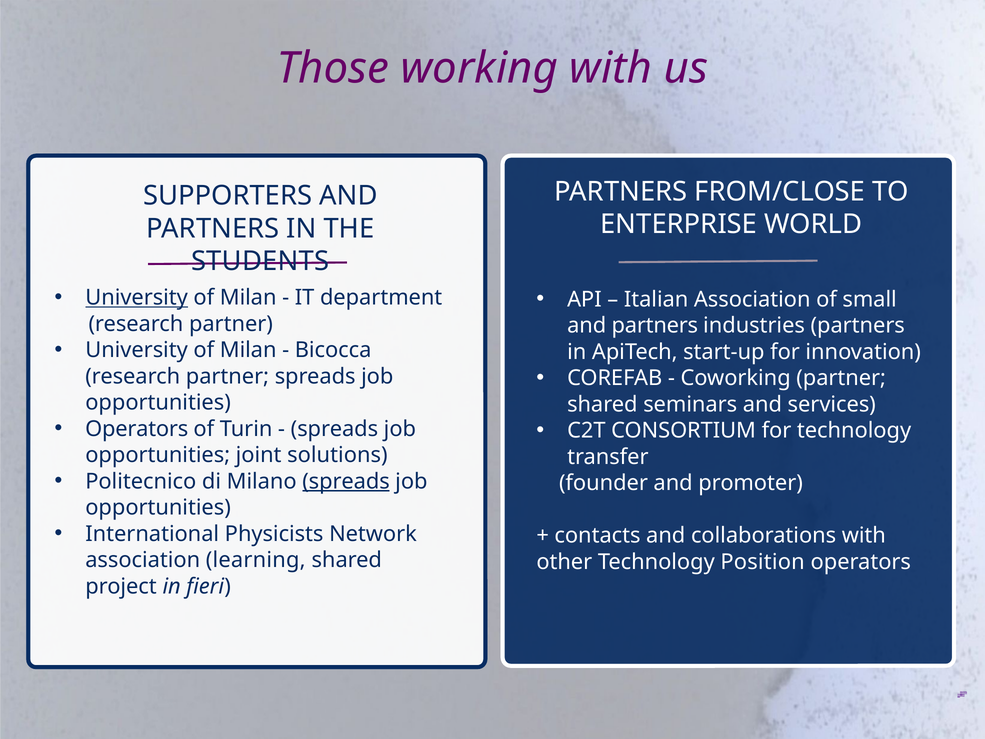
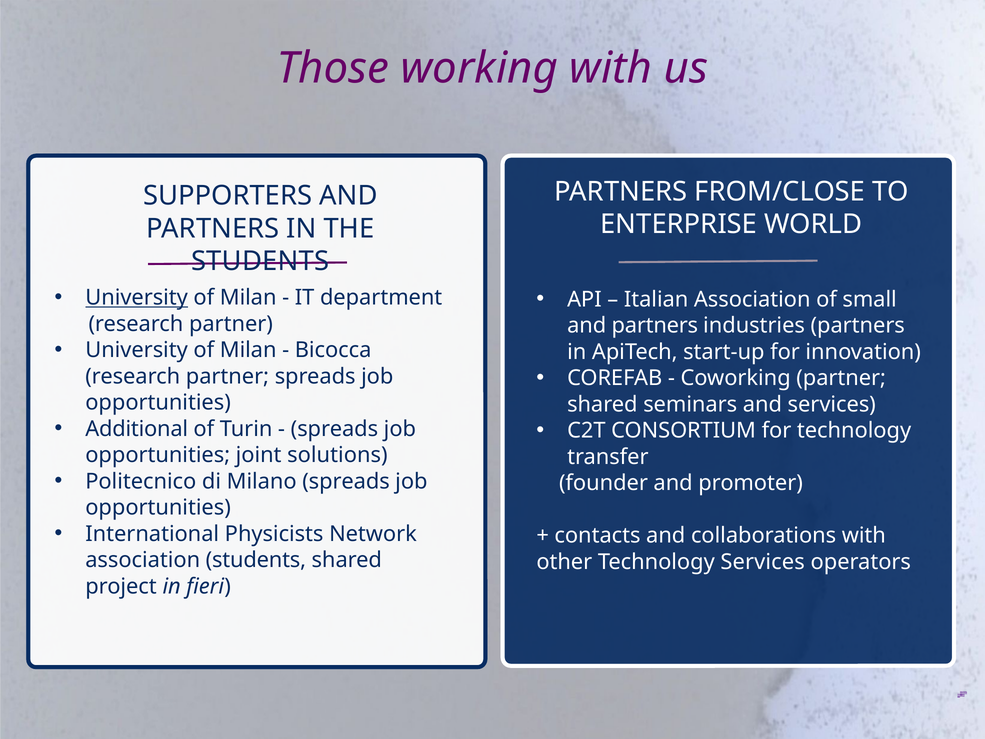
Operators at (137, 429): Operators -> Additional
spreads at (346, 481) underline: present -> none
association learning: learning -> students
Technology Position: Position -> Services
